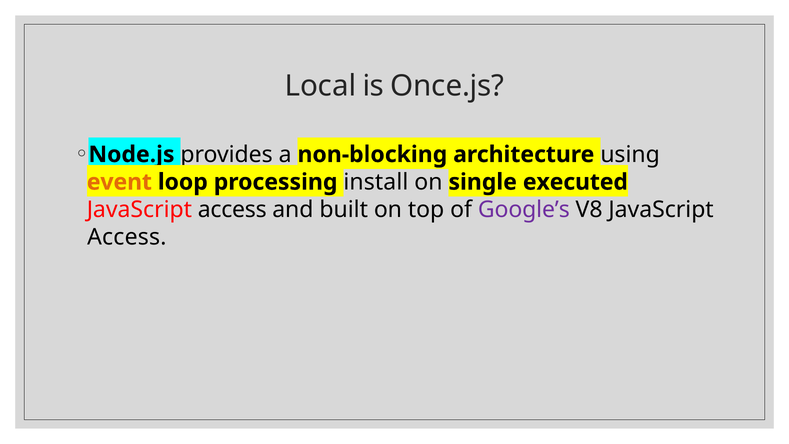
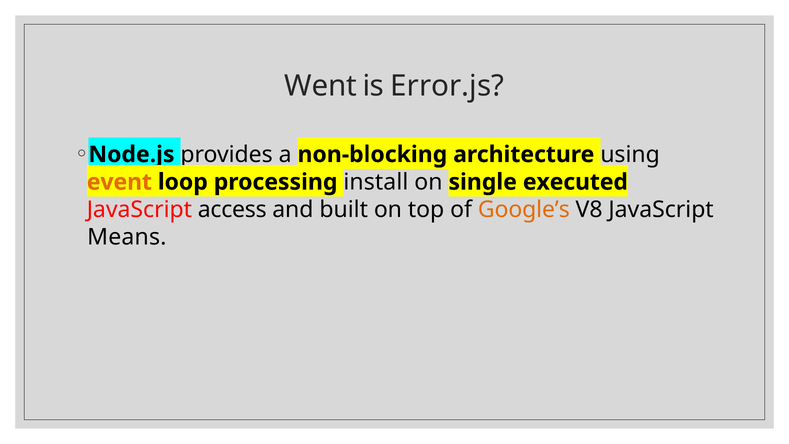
Local: Local -> Went
Once.js: Once.js -> Error.js
Google’s colour: purple -> orange
Access at (127, 237): Access -> Means
